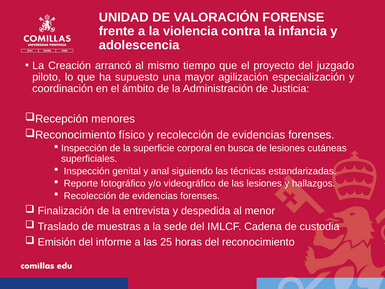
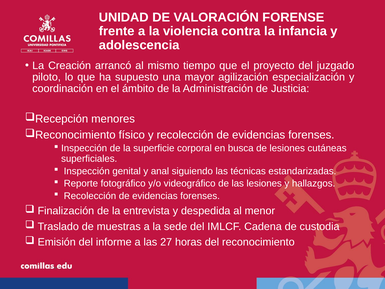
25: 25 -> 27
